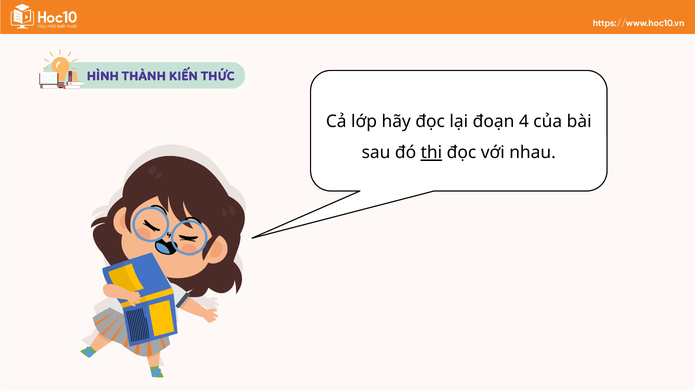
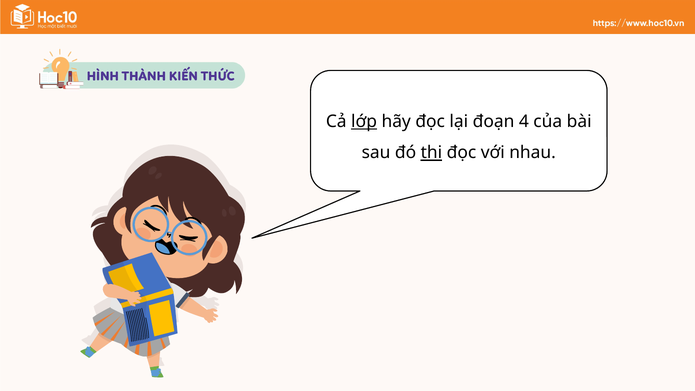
lớp underline: none -> present
